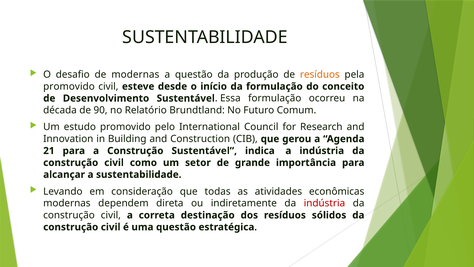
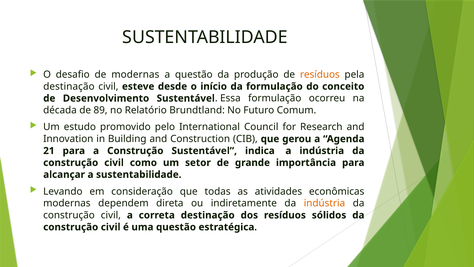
promovido at (69, 86): promovido -> destinação
90: 90 -> 89
indústria at (324, 203) colour: red -> orange
